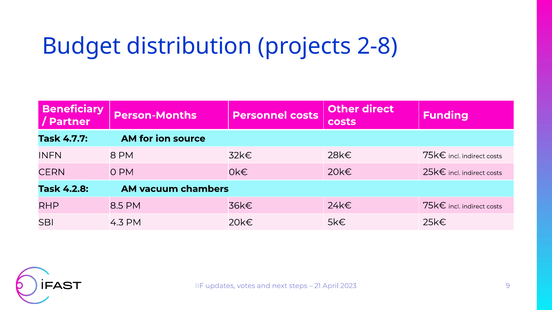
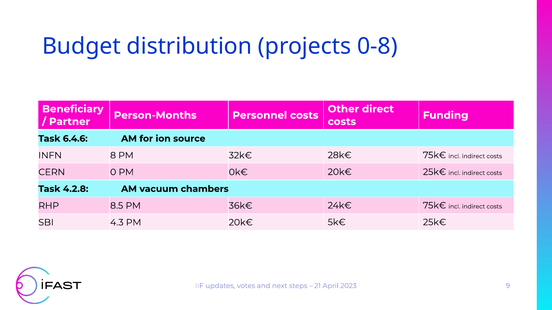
2-8: 2-8 -> 0-8
4.7.7: 4.7.7 -> 6.4.6
